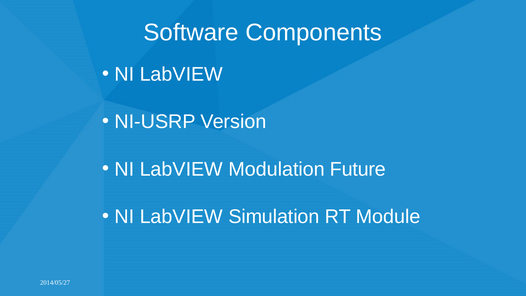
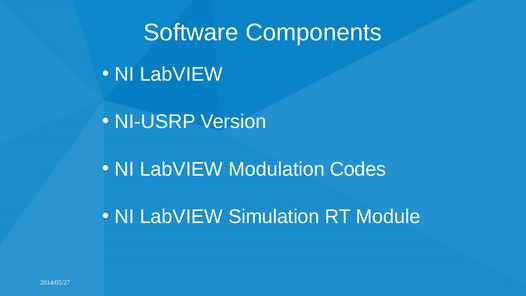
Future: Future -> Codes
